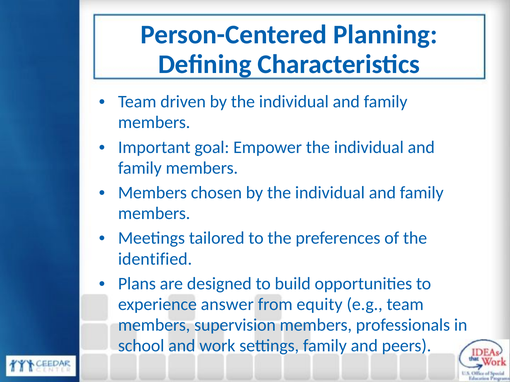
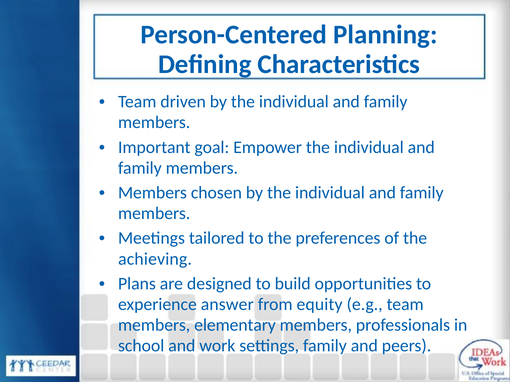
identified: identified -> achieving
supervision: supervision -> elementary
